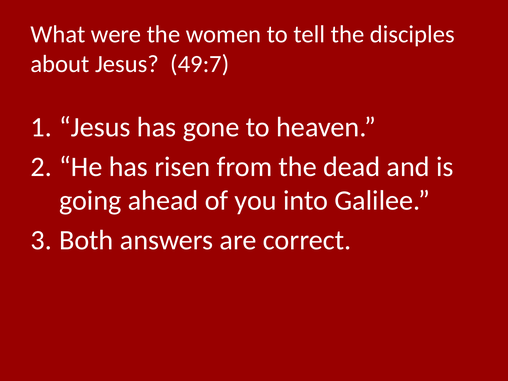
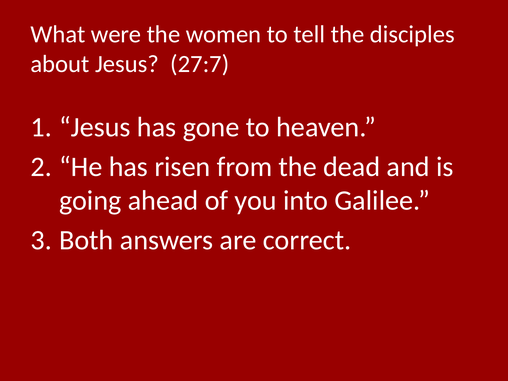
49:7: 49:7 -> 27:7
